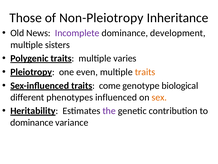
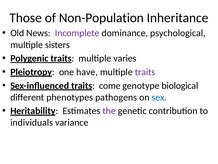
Non-Pleiotropy: Non-Pleiotropy -> Non-Population
development: development -> psychological
even: even -> have
traits at (145, 72) colour: orange -> purple
influenced: influenced -> pathogens
sex colour: orange -> blue
dominance at (32, 122): dominance -> individuals
